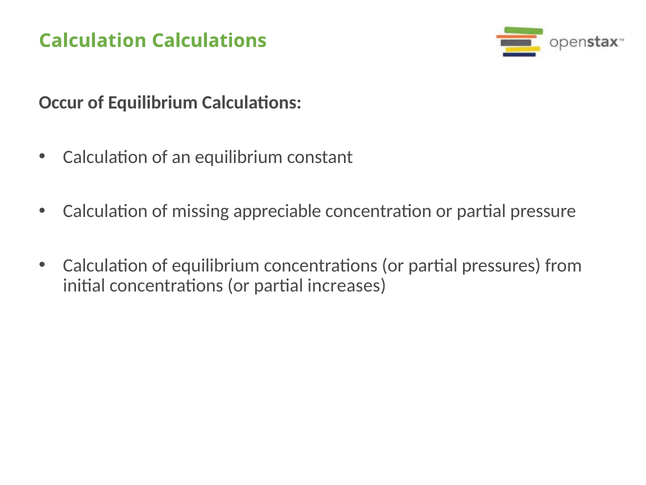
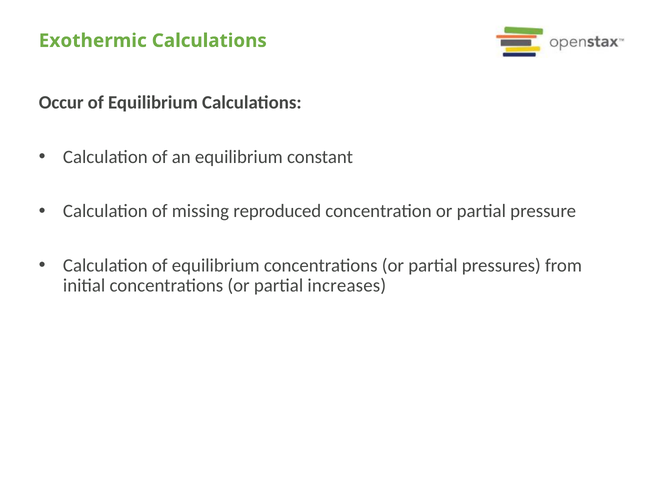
Calculation at (93, 41): Calculation -> Exothermic
appreciable: appreciable -> reproduced
